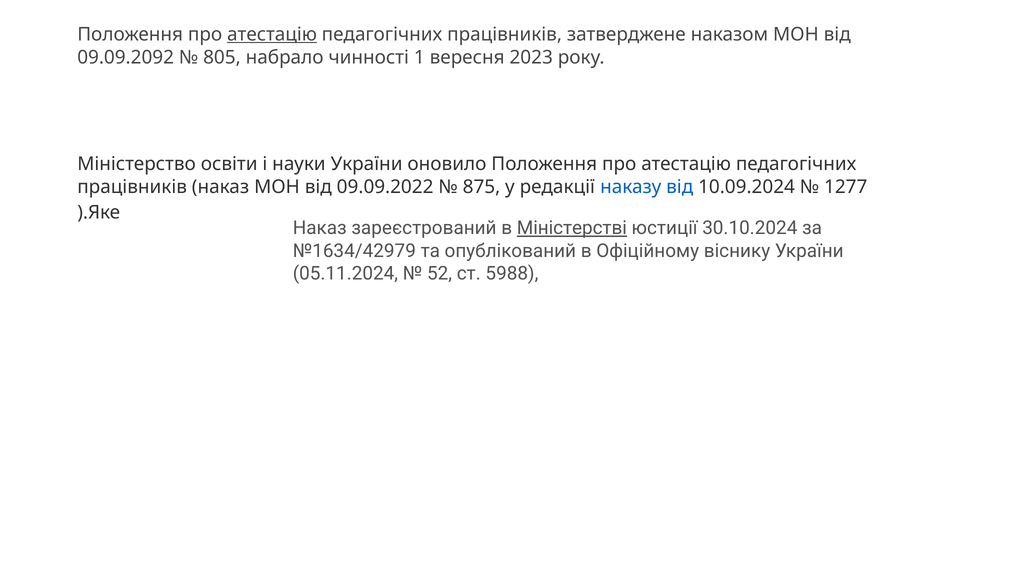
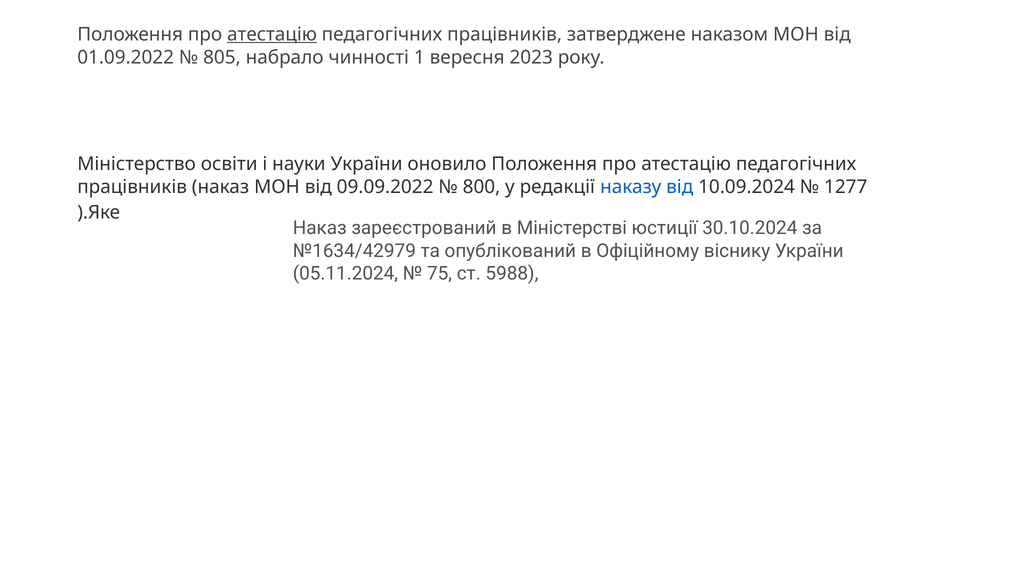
09.09.2092: 09.09.2092 -> 01.09.2022
875: 875 -> 800
Міністерстві underline: present -> none
52: 52 -> 75
